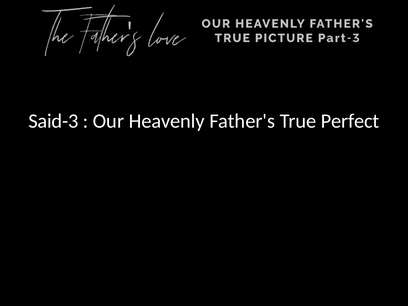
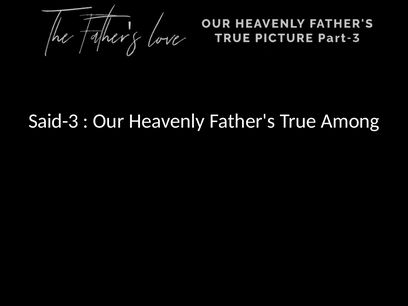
Perfect: Perfect -> Among
